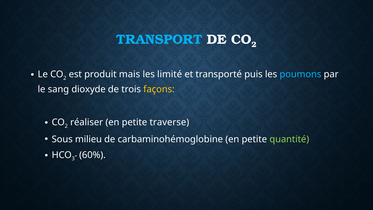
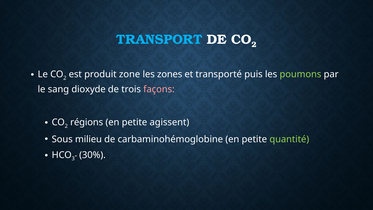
mais: mais -> zone
limité: limité -> zones
poumons colour: light blue -> light green
façons colour: yellow -> pink
réaliser: réaliser -> régions
traverse: traverse -> agissent
60%: 60% -> 30%
